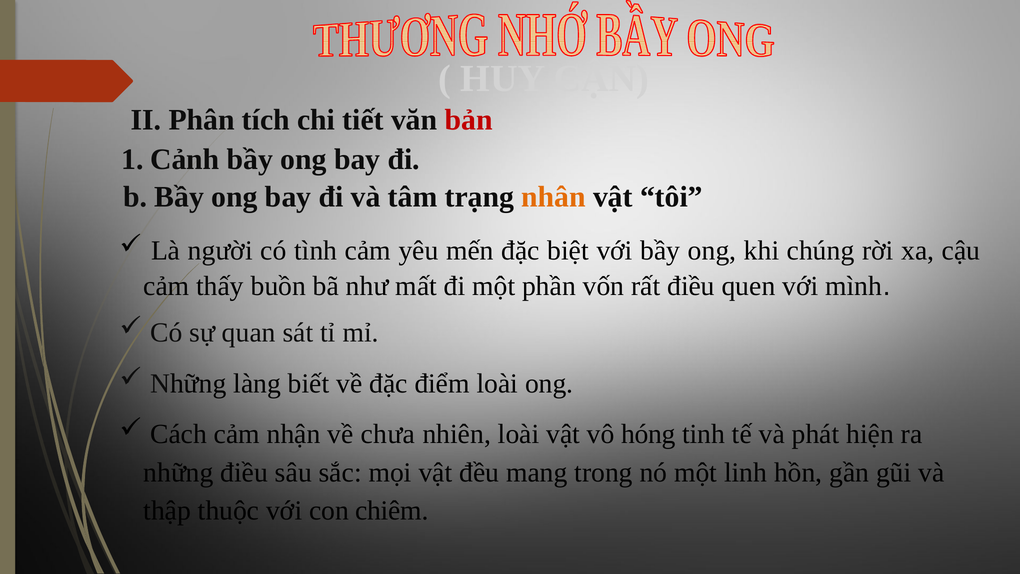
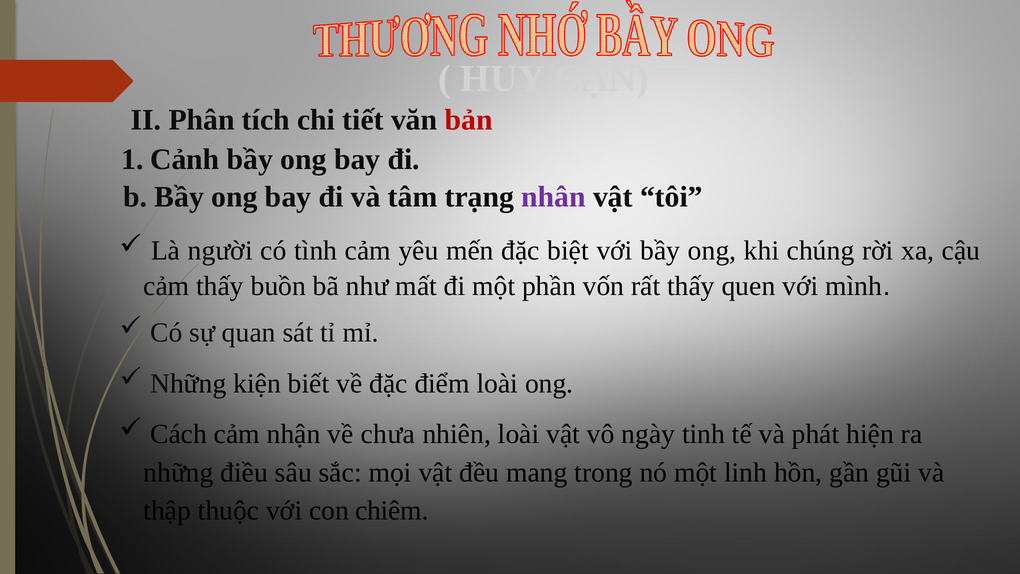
nhân colour: orange -> purple
rất điều: điều -> thấy
làng: làng -> kiện
hóng: hóng -> ngày
